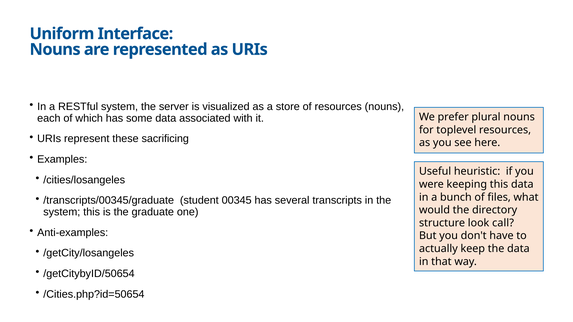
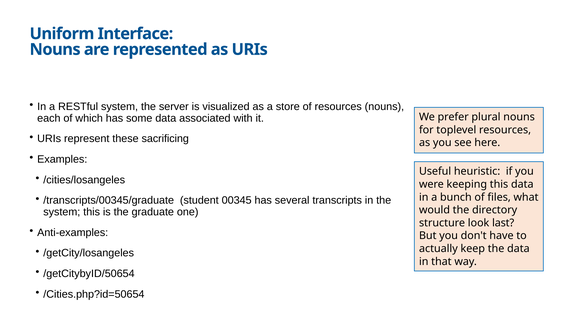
call: call -> last
